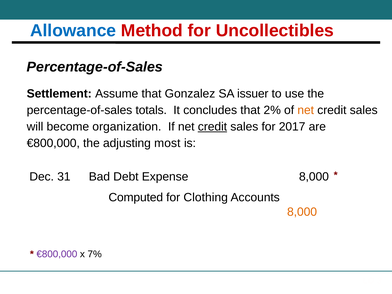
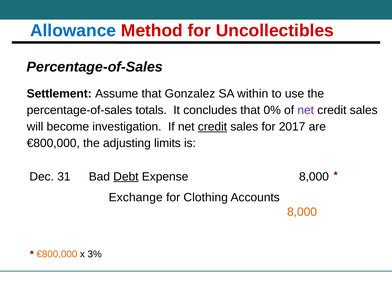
issuer: issuer -> within
2%: 2% -> 0%
net at (306, 110) colour: orange -> purple
organization: organization -> investigation
most: most -> limits
Debt underline: none -> present
Computed: Computed -> Exchange
€800,000 at (57, 254) colour: purple -> orange
7%: 7% -> 3%
